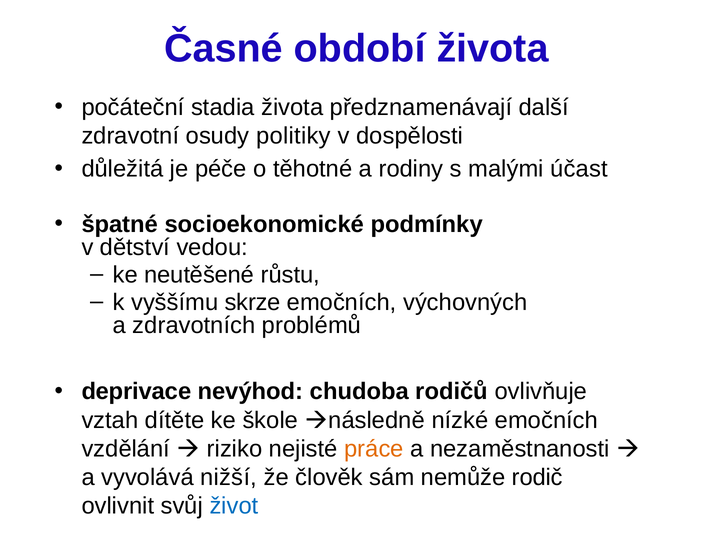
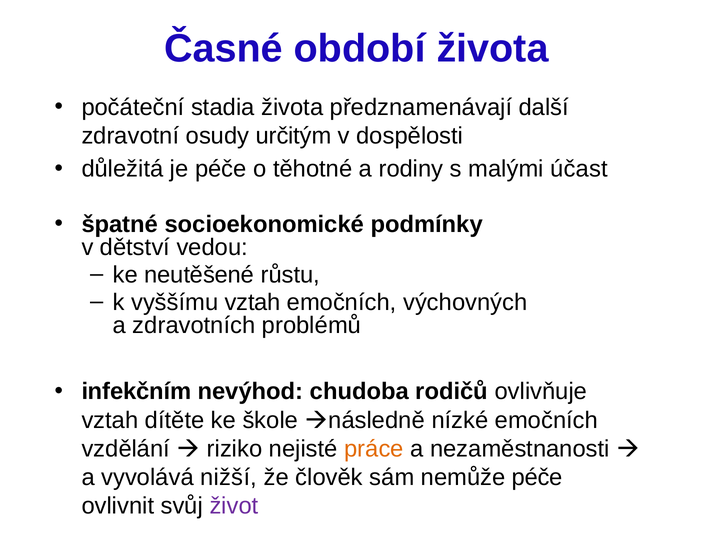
politiky: politiky -> určitým
vyššímu skrze: skrze -> vztah
deprivace: deprivace -> infekčním
nemůže rodič: rodič -> péče
život colour: blue -> purple
